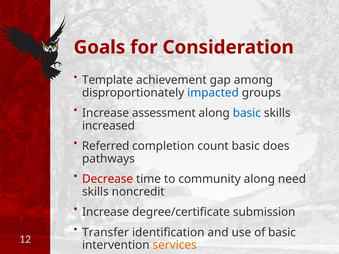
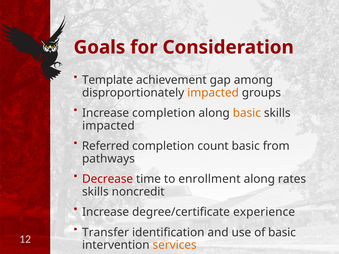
impacted at (213, 93) colour: blue -> orange
Increase assessment: assessment -> completion
basic at (247, 113) colour: blue -> orange
increased at (109, 126): increased -> impacted
does: does -> from
community: community -> enrollment
need: need -> rates
submission: submission -> experience
